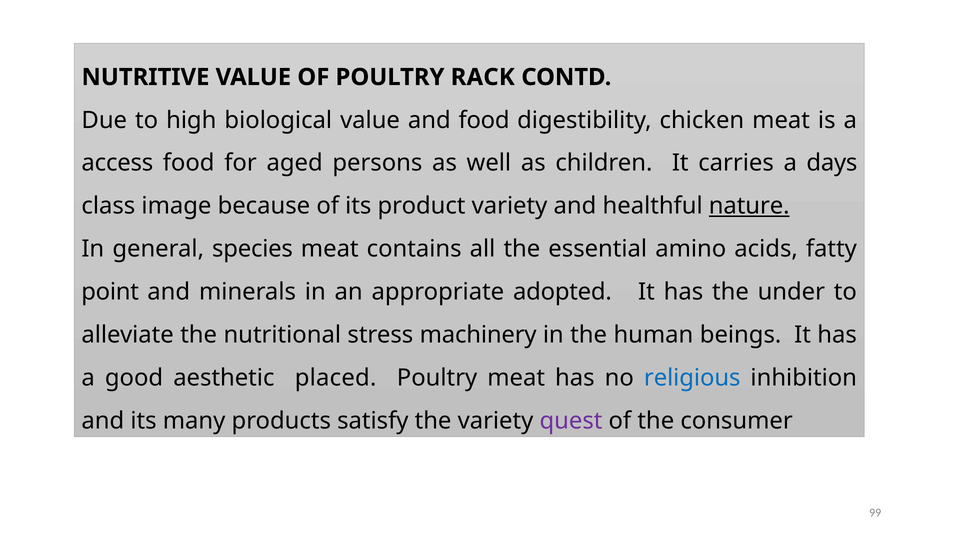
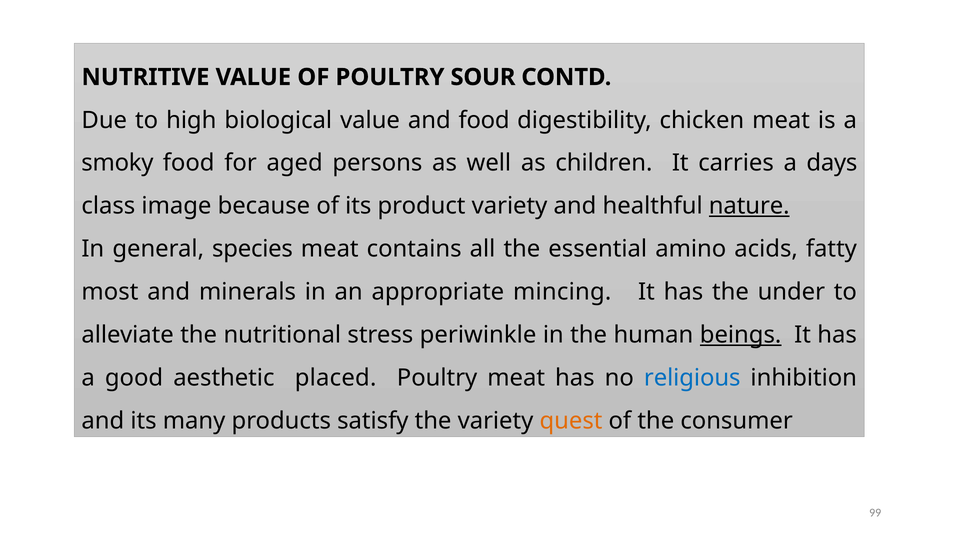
RACK: RACK -> SOUR
access: access -> smoky
point: point -> most
adopted: adopted -> mincing
machinery: machinery -> periwinkle
beings underline: none -> present
quest colour: purple -> orange
